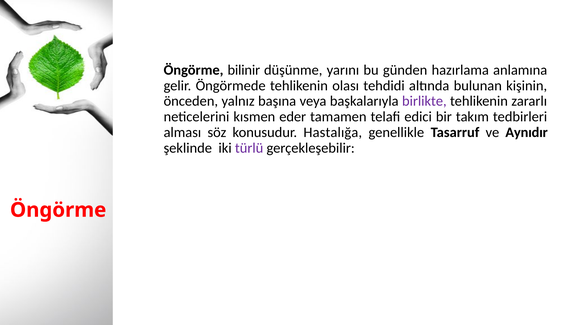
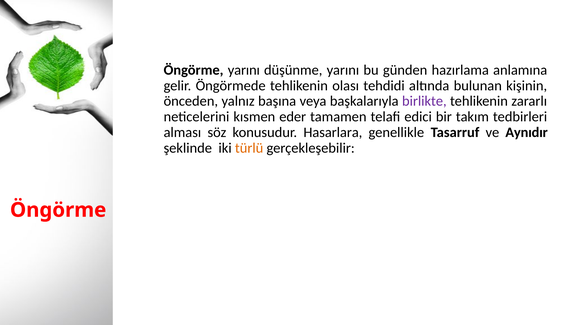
Öngörme bilinir: bilinir -> yarını
Hastalığa: Hastalığa -> Hasarlara
türlü colour: purple -> orange
